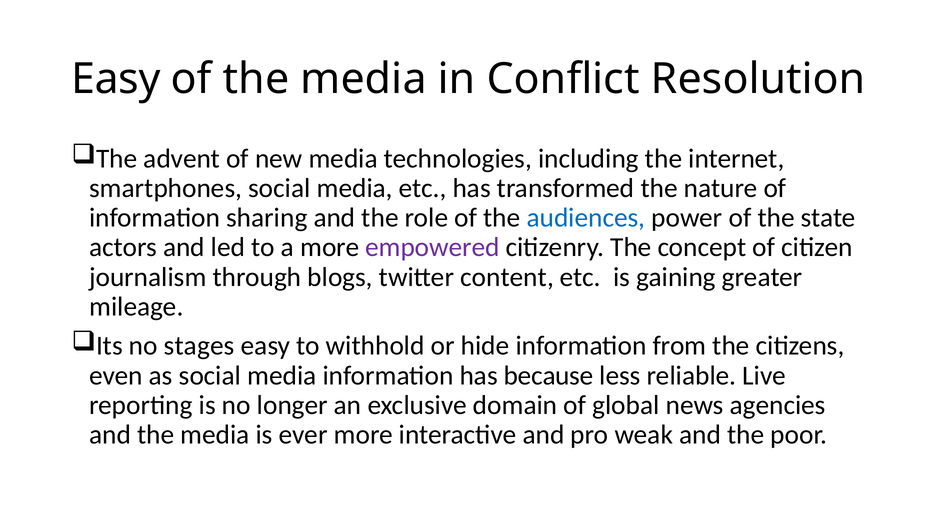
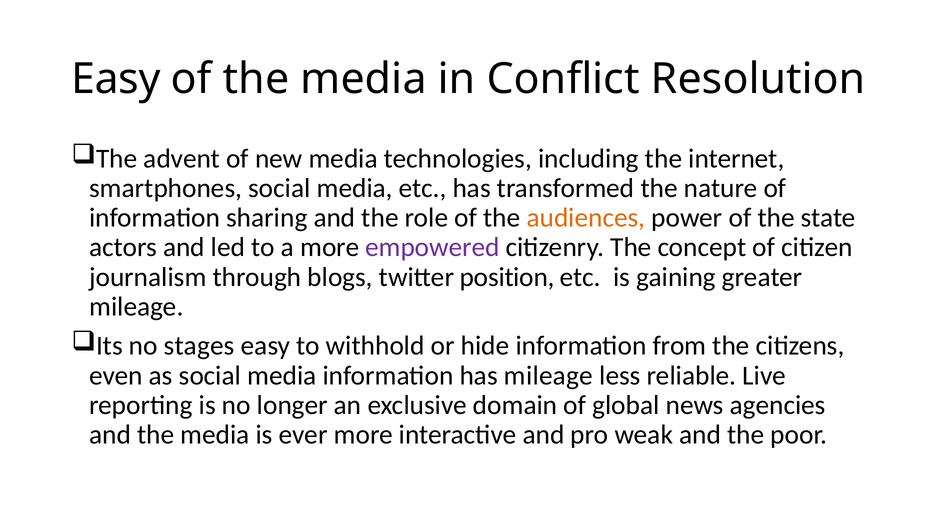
audiences colour: blue -> orange
content: content -> position
has because: because -> mileage
